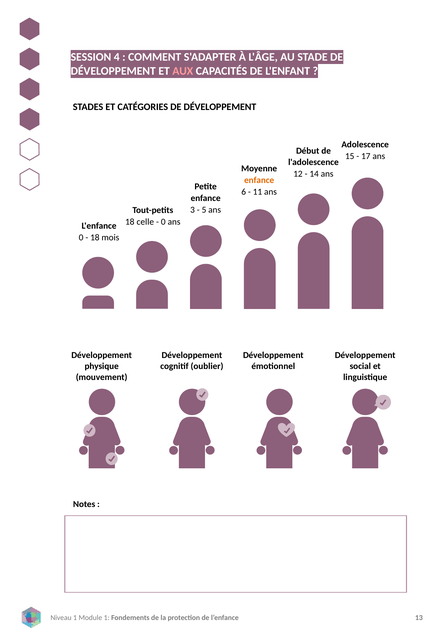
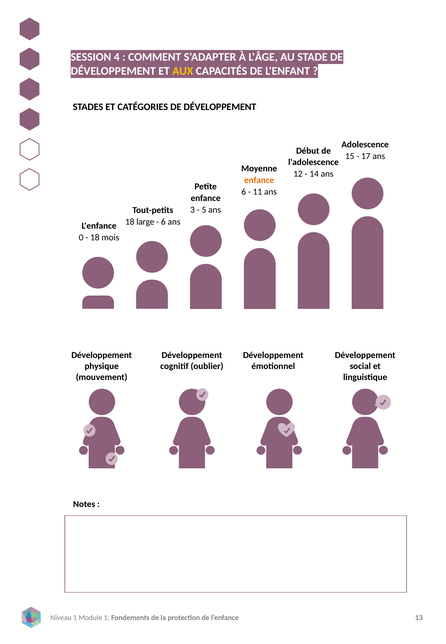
AUX colour: pink -> yellow
celle: celle -> large
0 at (163, 222): 0 -> 6
